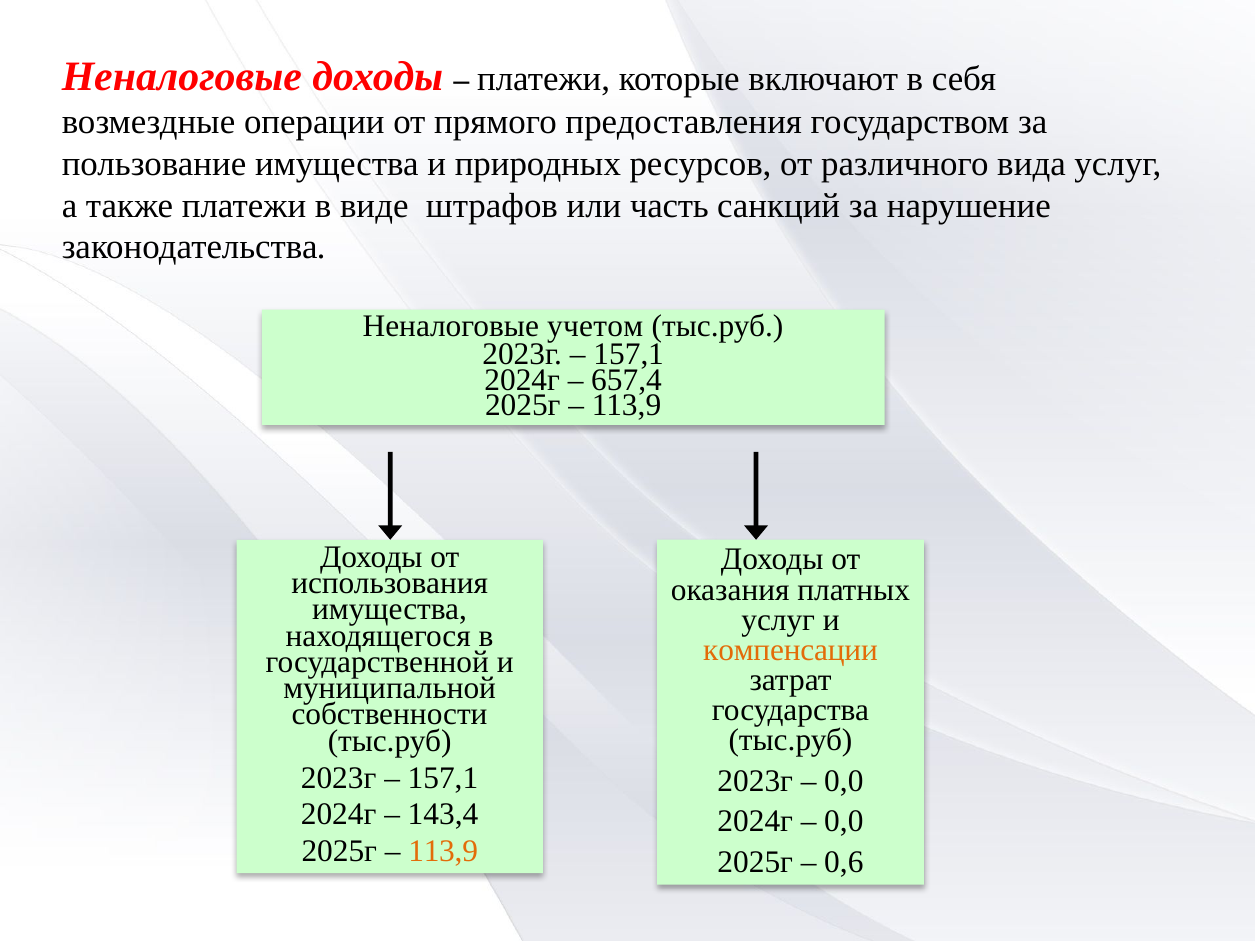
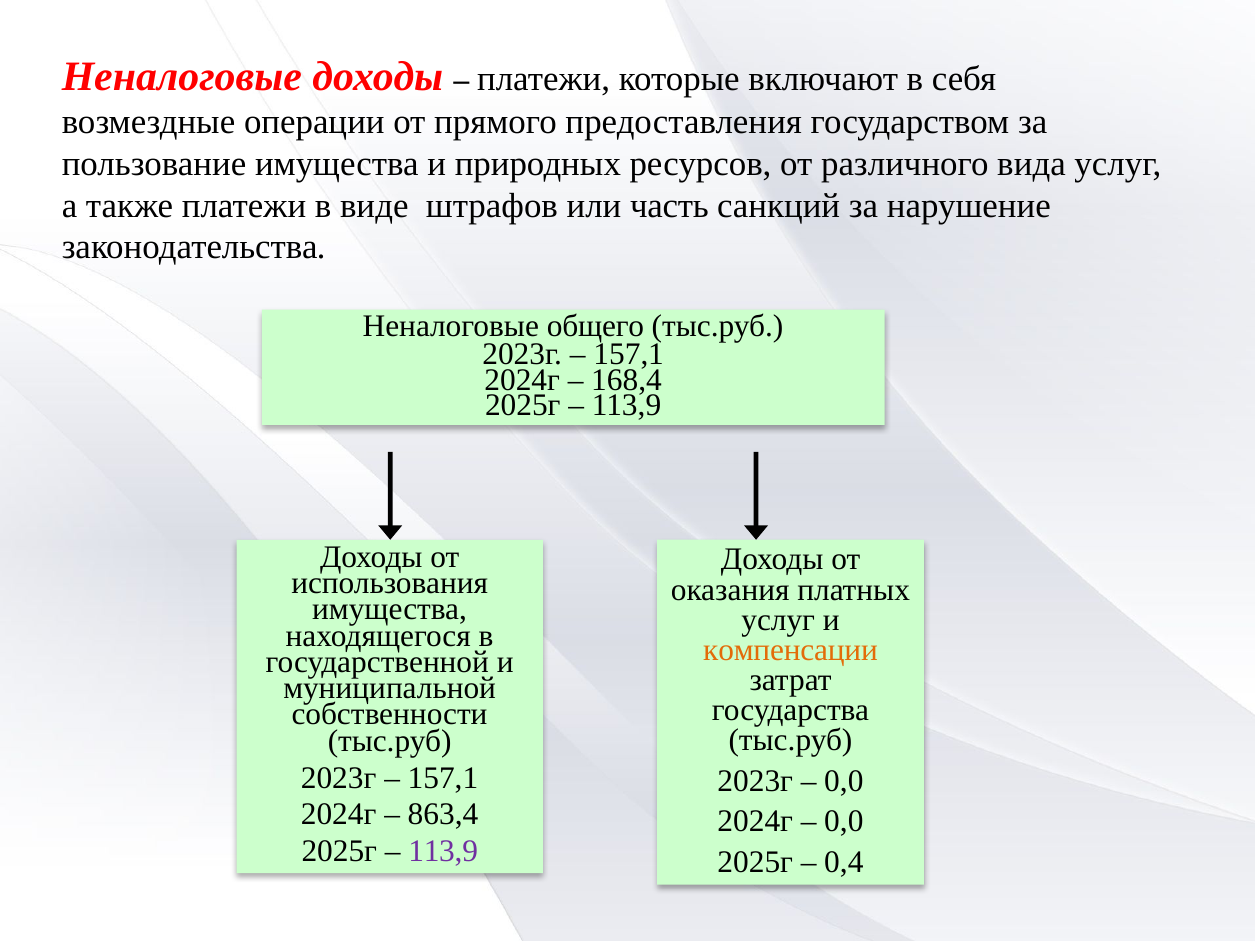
учетом: учетом -> общего
657,4: 657,4 -> 168,4
143,4: 143,4 -> 863,4
113,9 at (443, 852) colour: orange -> purple
0,6: 0,6 -> 0,4
